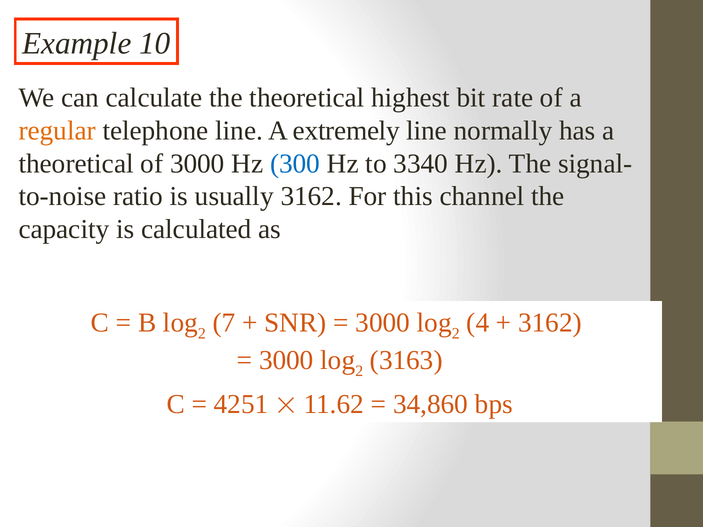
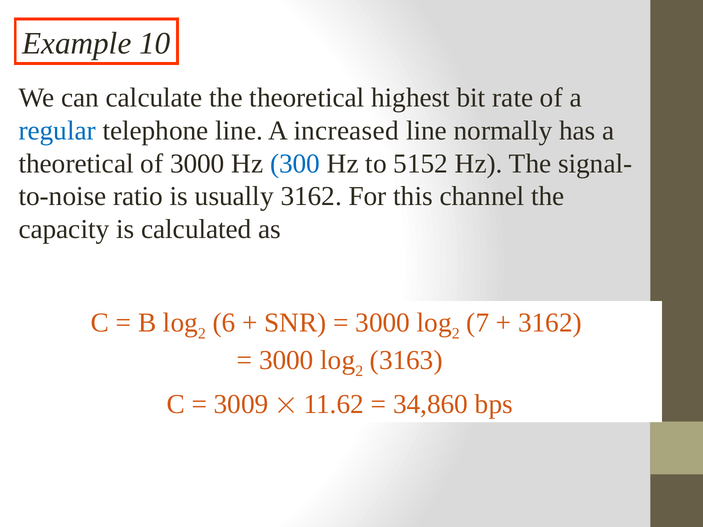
regular colour: orange -> blue
extremely: extremely -> increased
3340: 3340 -> 5152
7: 7 -> 6
4: 4 -> 7
4251: 4251 -> 3009
